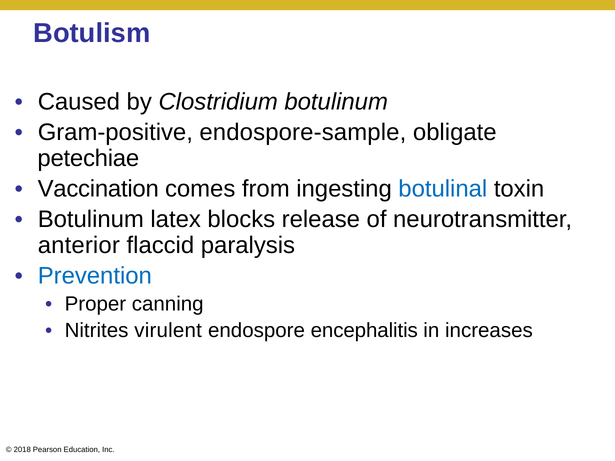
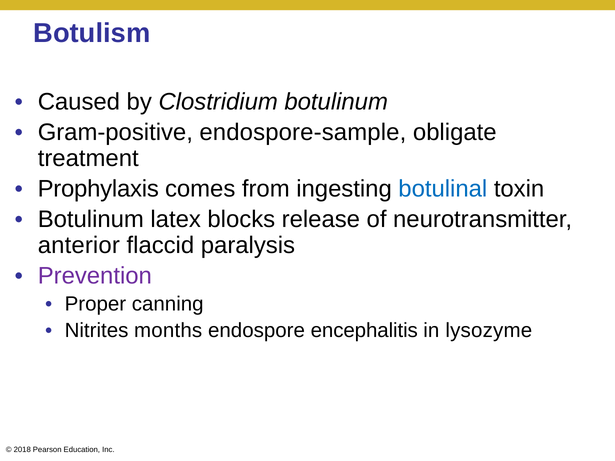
petechiae: petechiae -> treatment
Vaccination: Vaccination -> Prophylaxis
Prevention colour: blue -> purple
virulent: virulent -> months
increases: increases -> lysozyme
